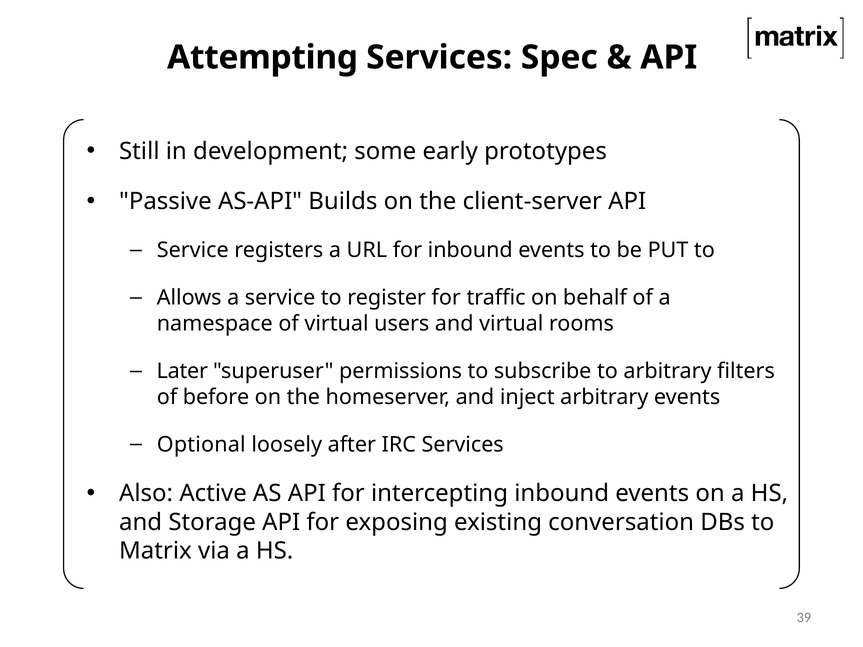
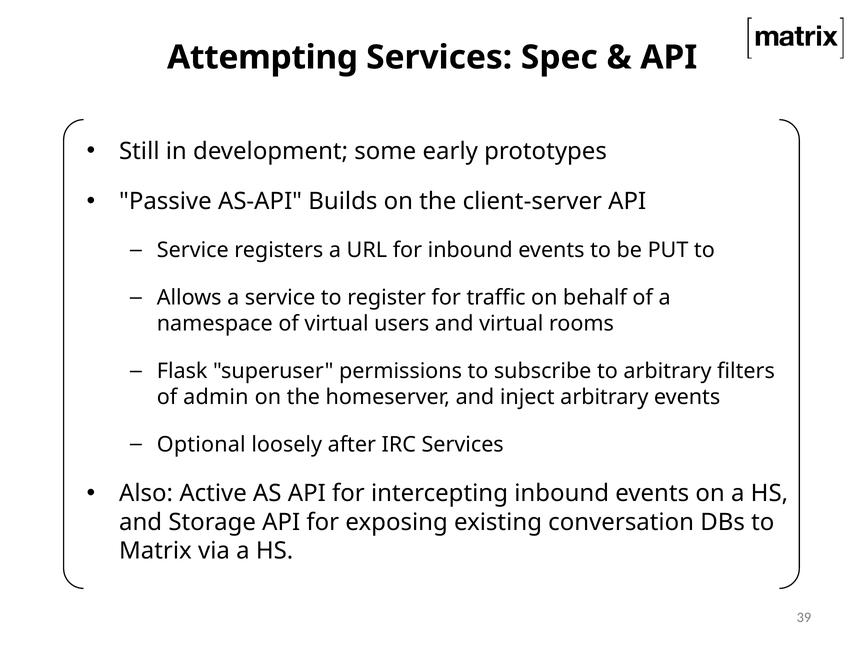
Later: Later -> Flask
before: before -> admin
